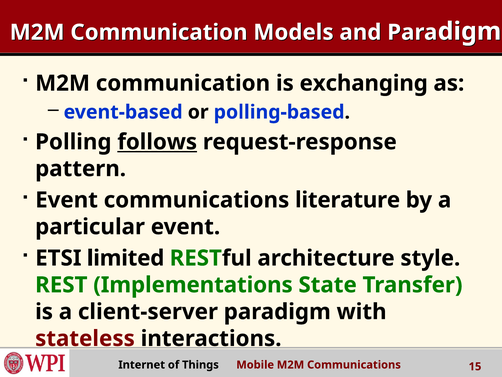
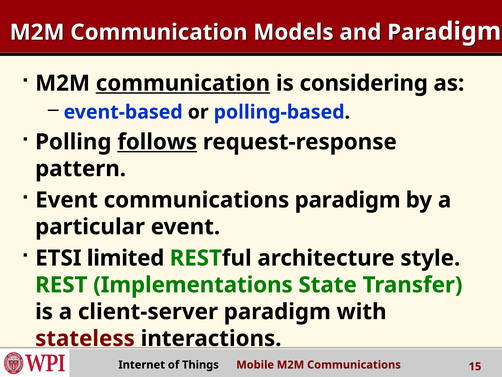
communication at (183, 83) underline: none -> present
exchanging: exchanging -> considering
communications literature: literature -> paradigm
